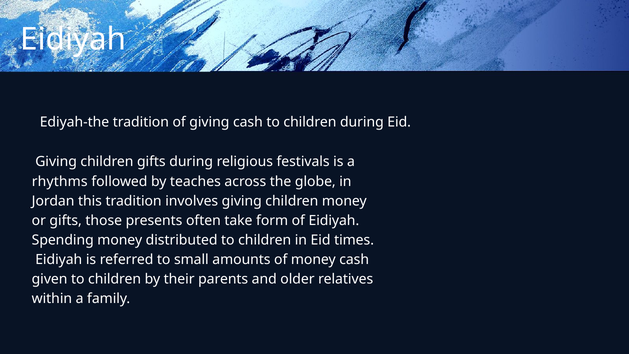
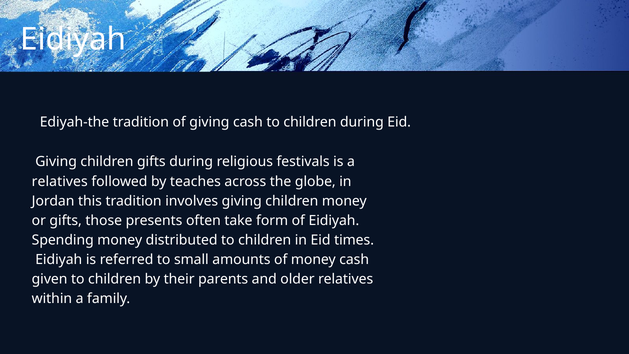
rhythms at (60, 181): rhythms -> relatives
